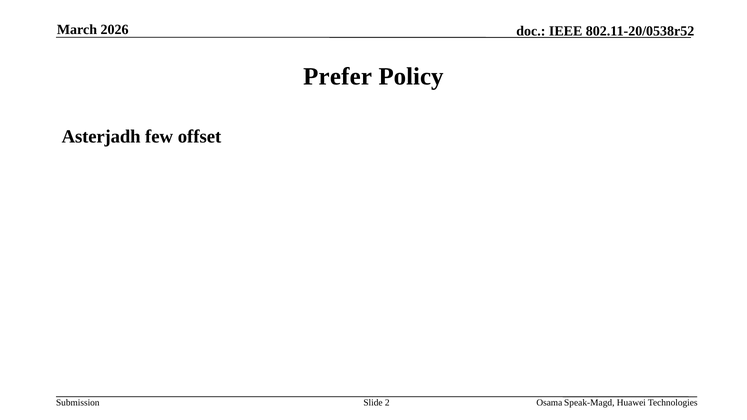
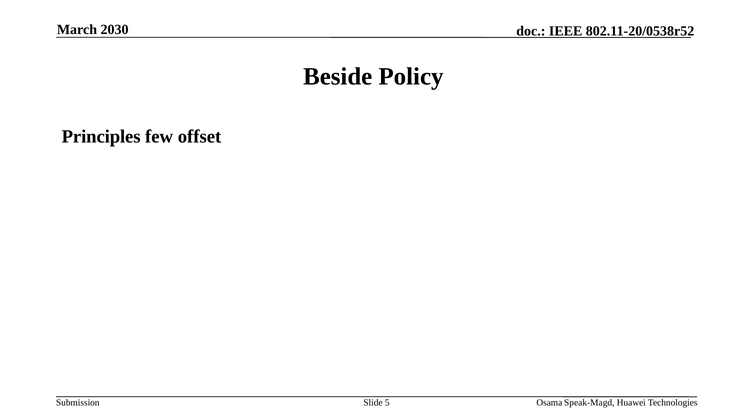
2026: 2026 -> 2030
Prefer: Prefer -> Beside
Asterjadh: Asterjadh -> Principles
2: 2 -> 5
